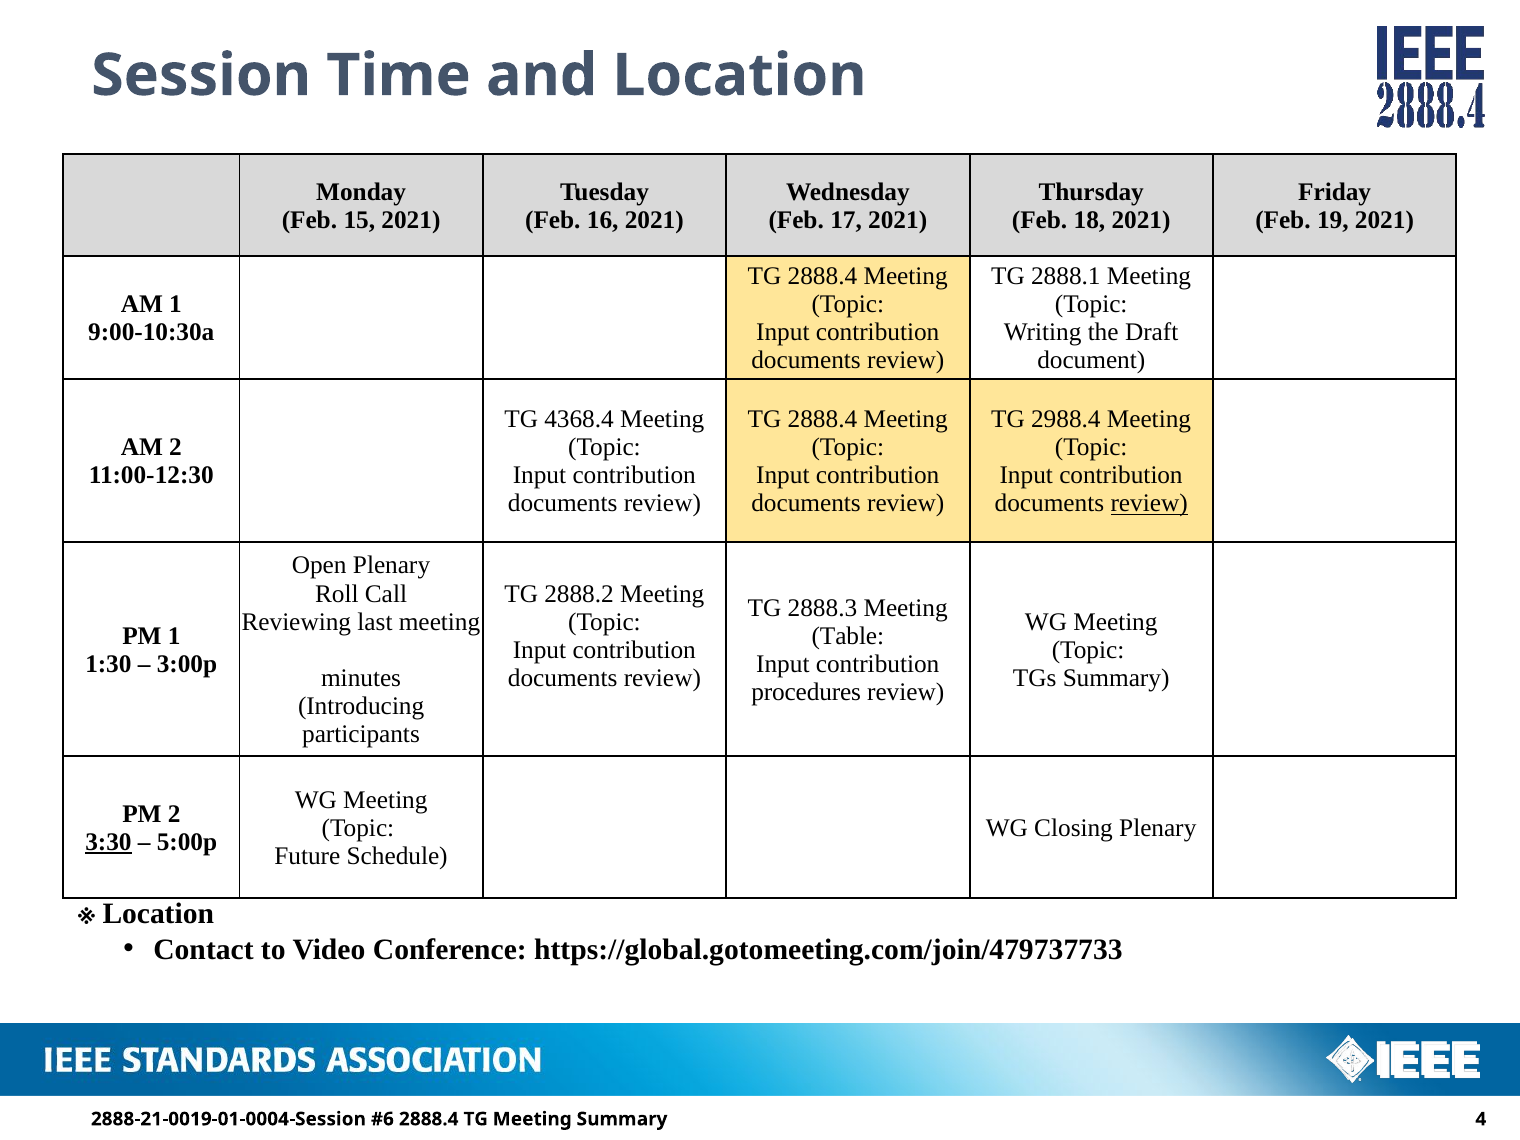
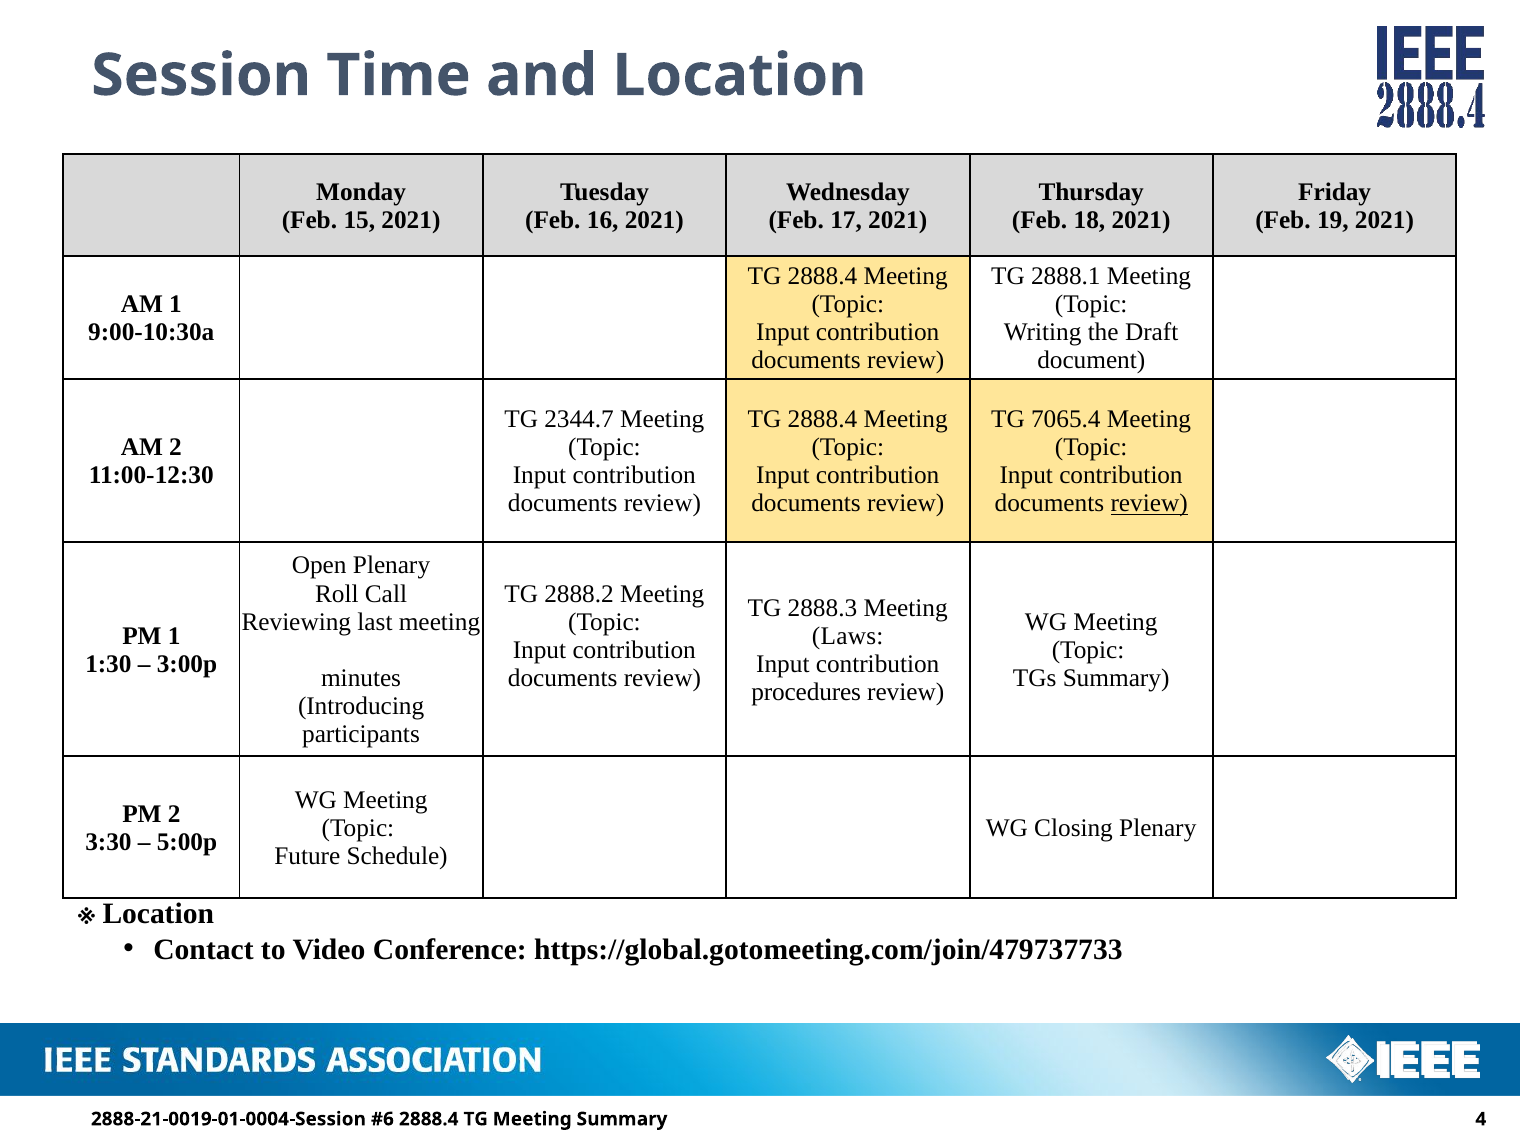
4368.4: 4368.4 -> 2344.7
2988.4: 2988.4 -> 7065.4
Table: Table -> Laws
3:30 underline: present -> none
